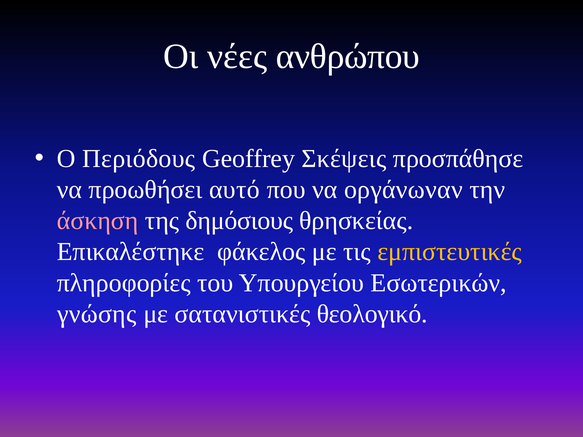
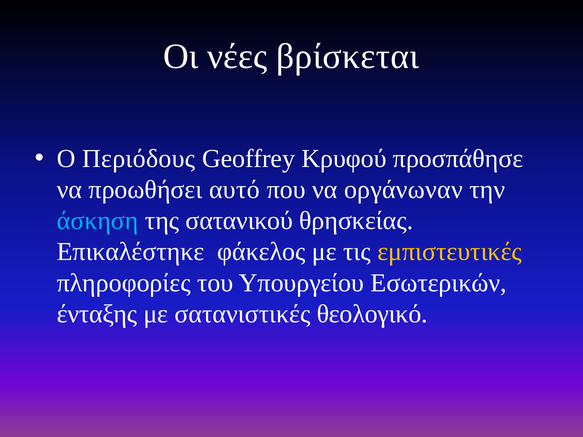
ανθρώπου: ανθρώπου -> βρίσκεται
Σκέψεις: Σκέψεις -> Κρυφού
άσκηση colour: pink -> light blue
δημόσιους: δημόσιους -> σατανικού
γνώσης: γνώσης -> ένταξης
